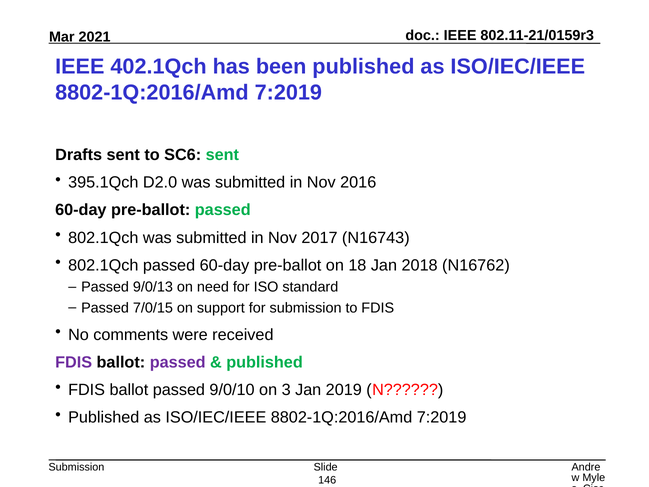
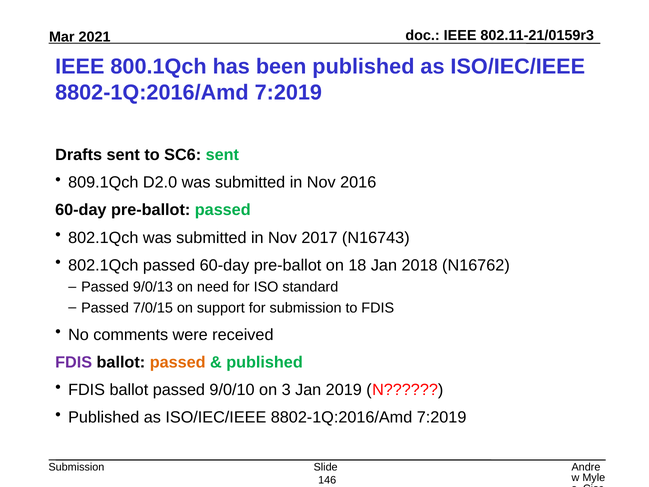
402.1Qch: 402.1Qch -> 800.1Qch
395.1Qch: 395.1Qch -> 809.1Qch
passed at (178, 362) colour: purple -> orange
